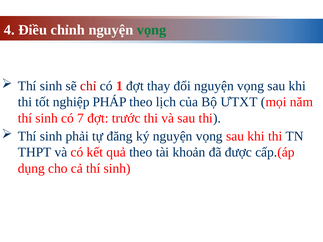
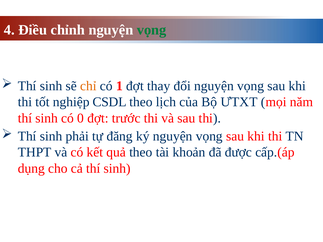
chỉ colour: red -> orange
PHÁP: PHÁP -> CSDL
7: 7 -> 0
